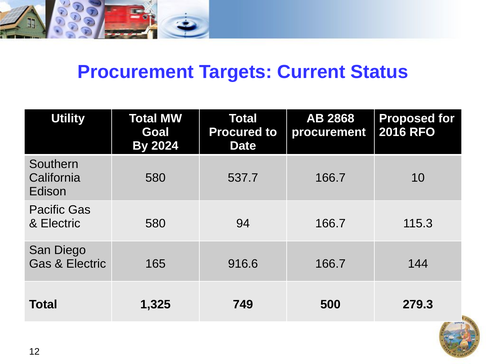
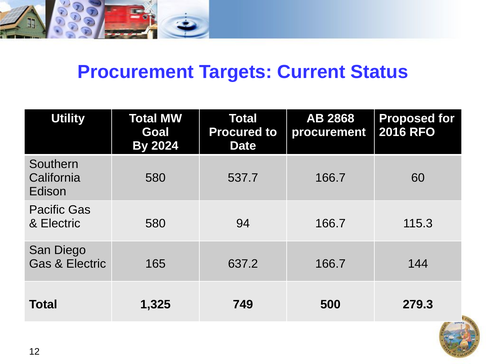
10: 10 -> 60
916.6: 916.6 -> 637.2
